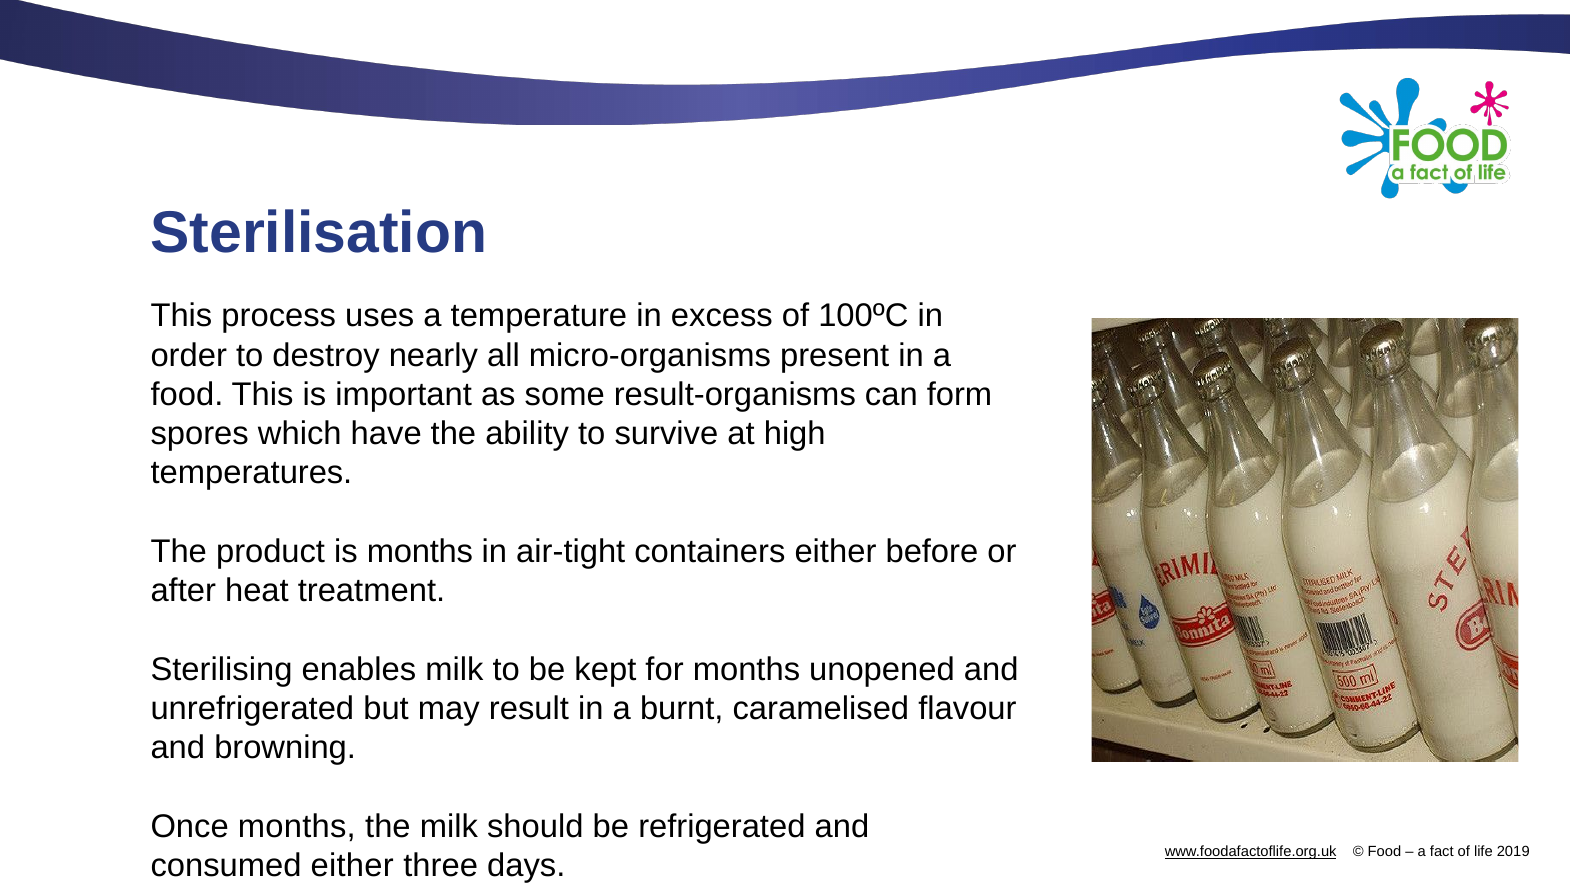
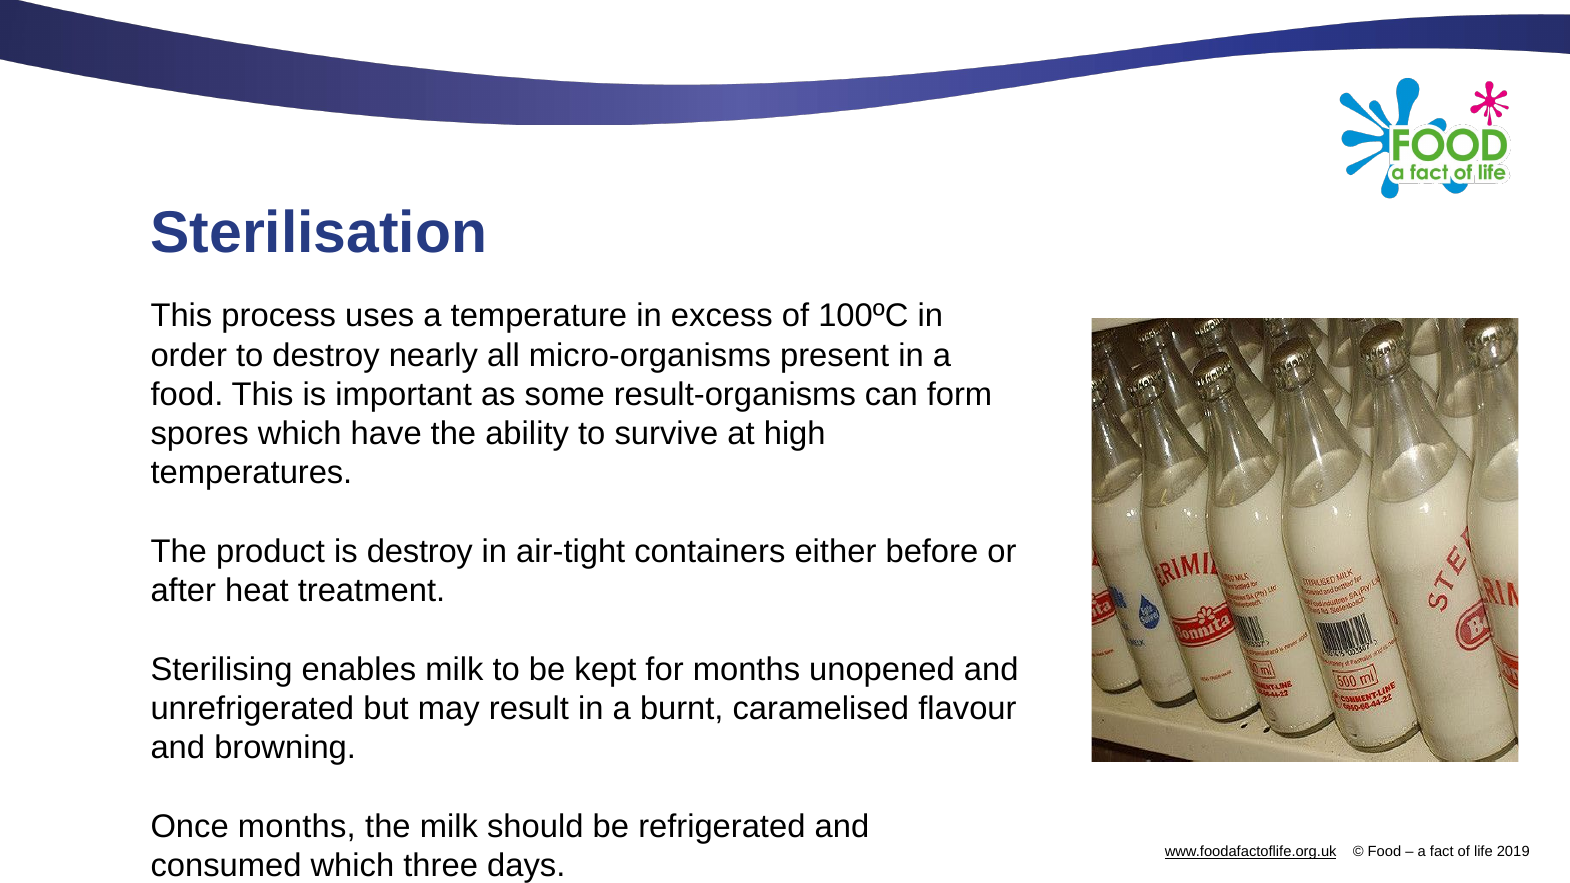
is months: months -> destroy
consumed either: either -> which
